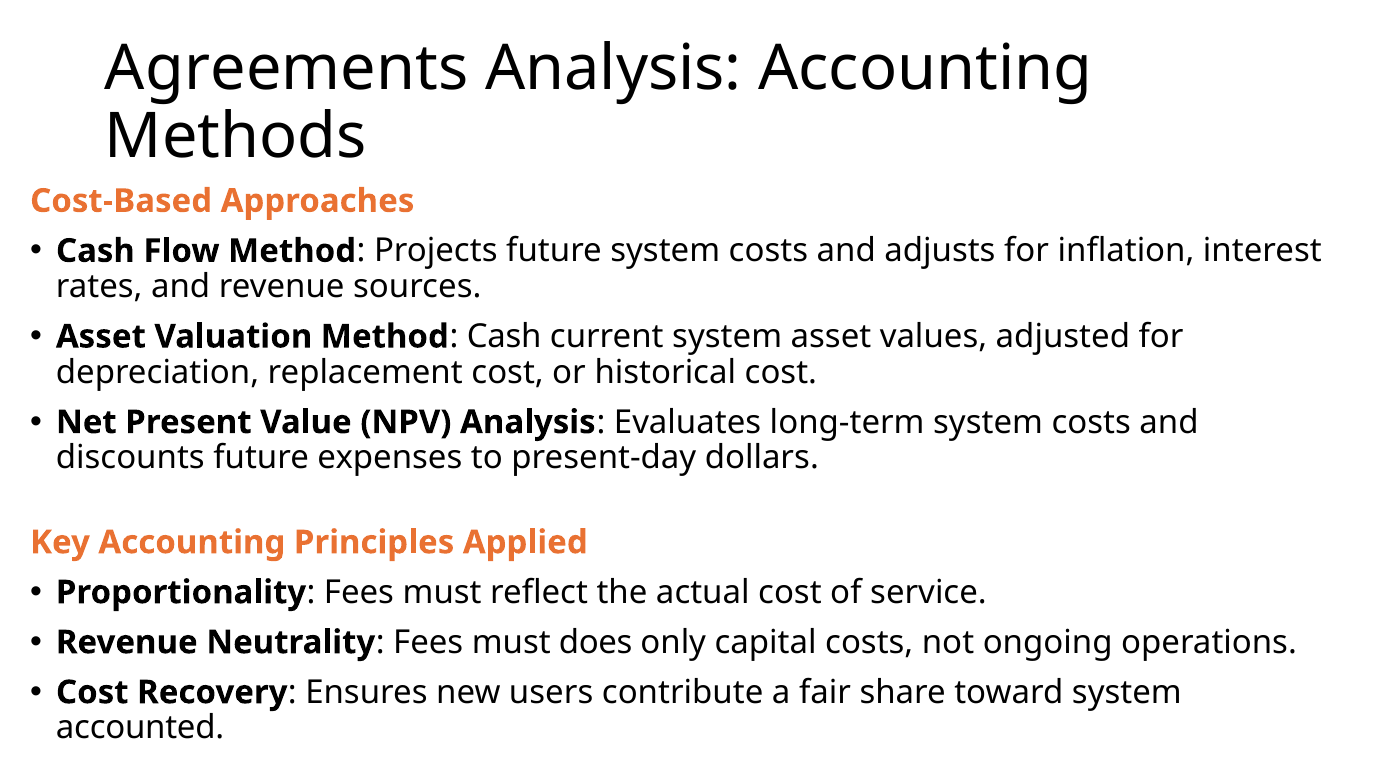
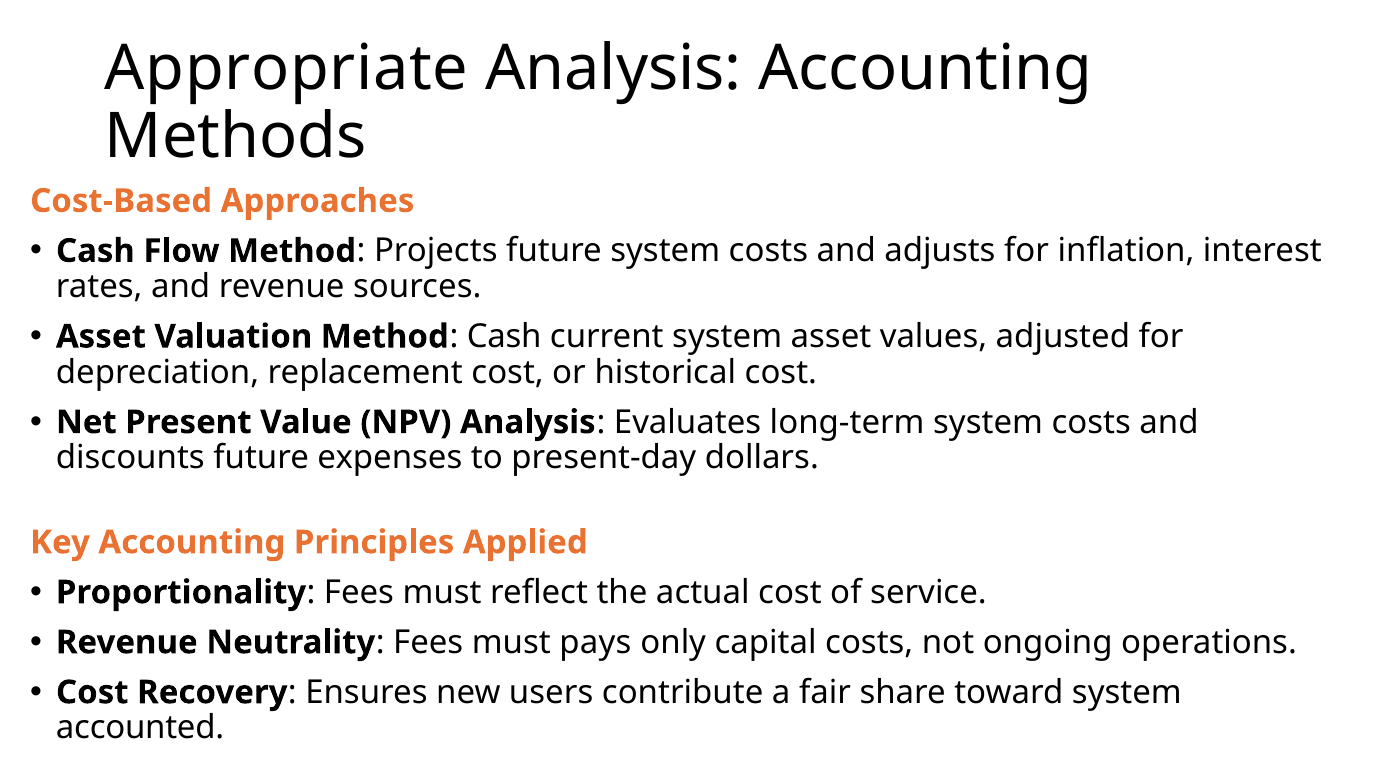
Agreements: Agreements -> Appropriate
does: does -> pays
